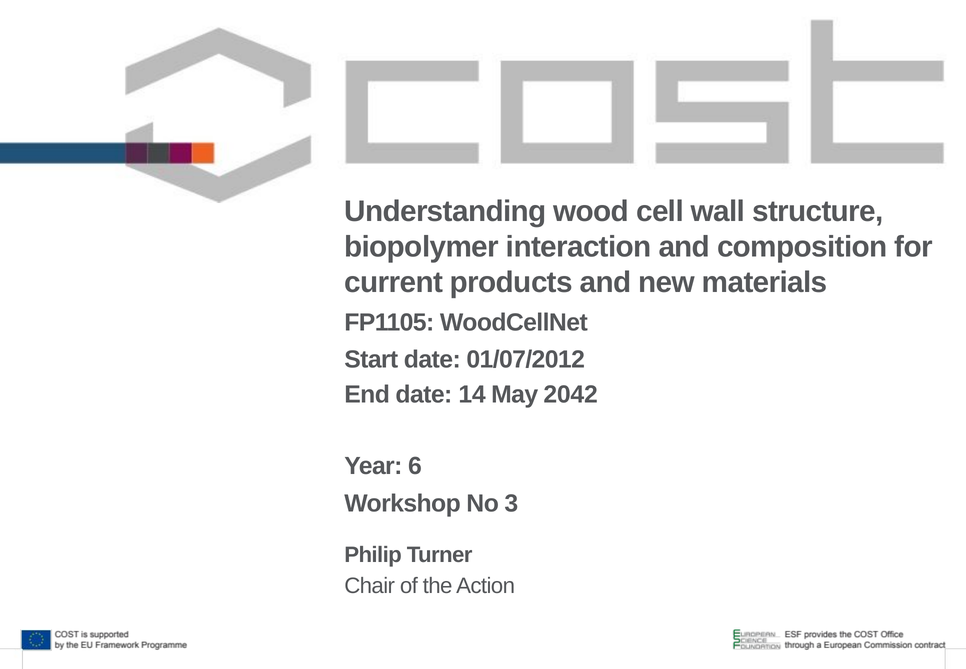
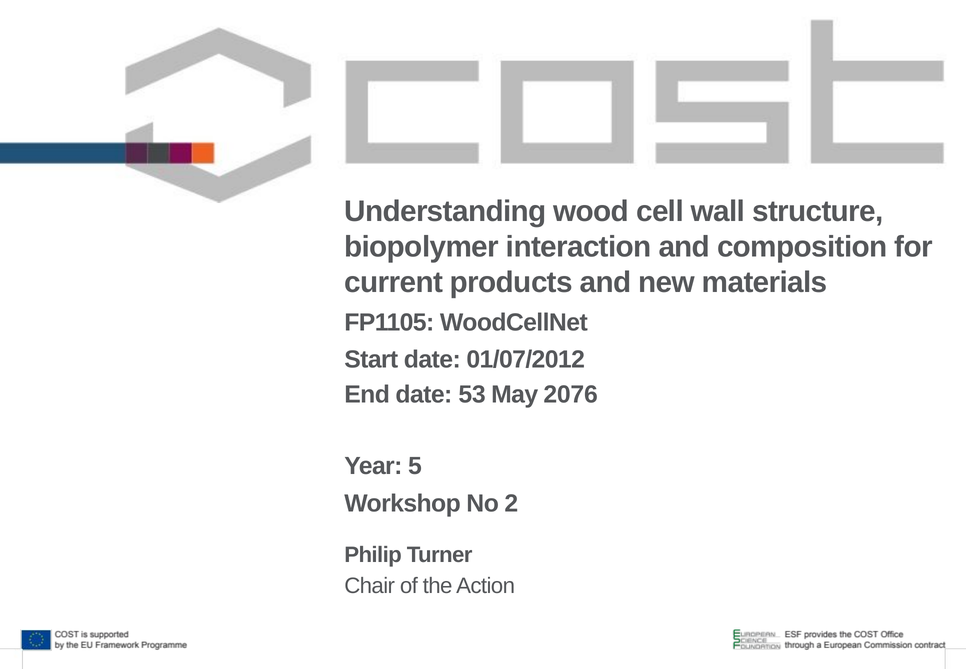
14: 14 -> 53
2042: 2042 -> 2076
6: 6 -> 5
3: 3 -> 2
